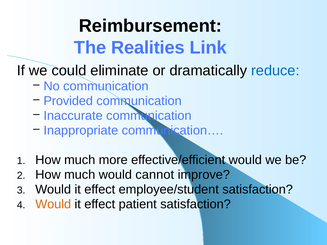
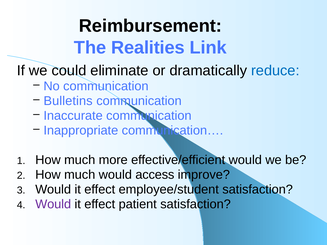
Provided: Provided -> Bulletins
cannot: cannot -> access
Would at (53, 205) colour: orange -> purple
